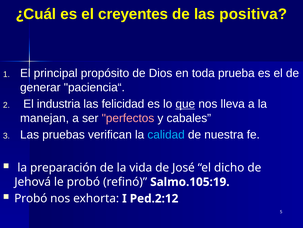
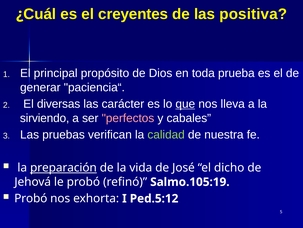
industria: industria -> diversas
felicidad: felicidad -> carácter
manejan: manejan -> sirviendo
calidad colour: light blue -> light green
preparación underline: none -> present
Ped.2:12: Ped.2:12 -> Ped.5:12
